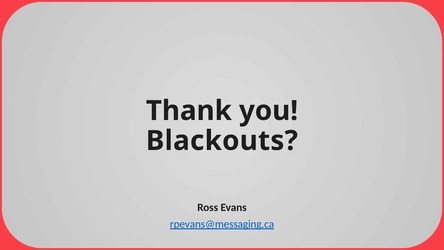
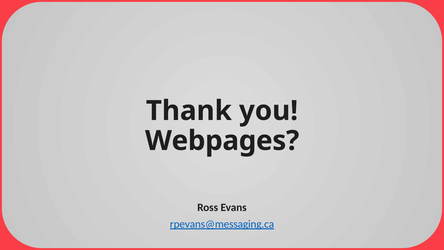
Blackouts: Blackouts -> Webpages
